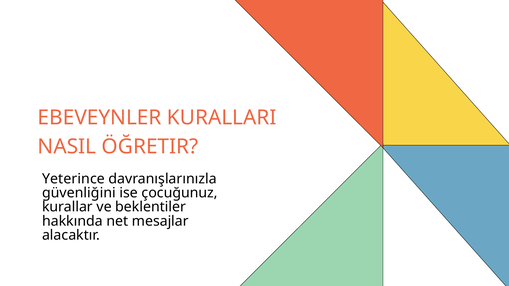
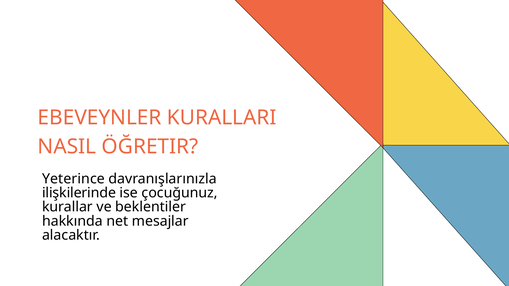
güvenliğini: güvenliğini -> ilişkilerinde
